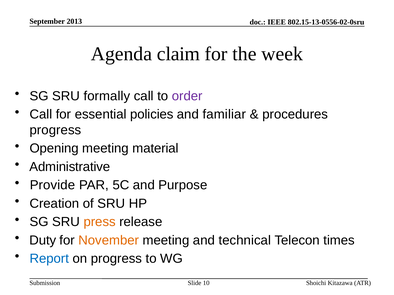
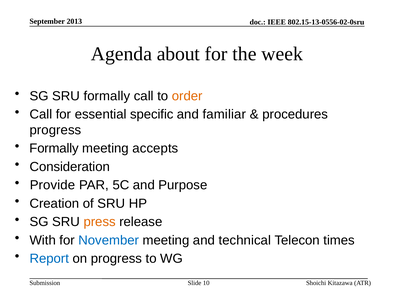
claim: claim -> about
order colour: purple -> orange
policies: policies -> specific
Opening at (54, 149): Opening -> Formally
material: material -> accepts
Administrative: Administrative -> Consideration
Duty: Duty -> With
November colour: orange -> blue
